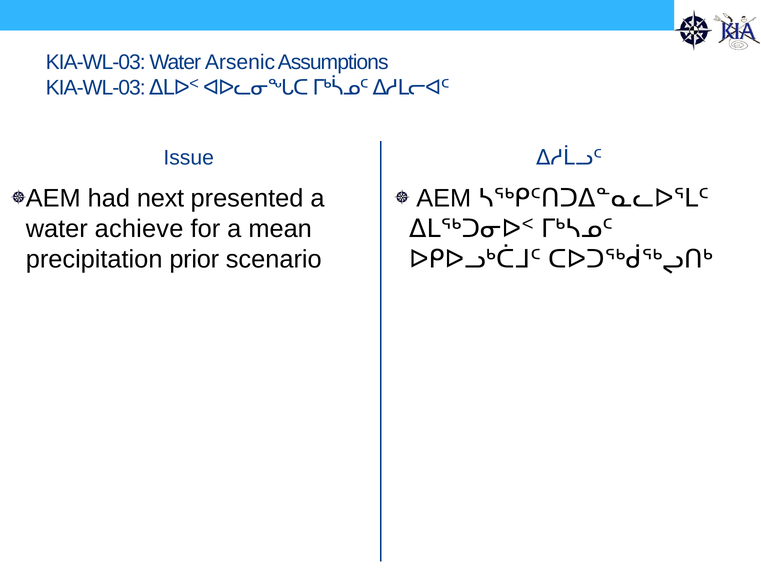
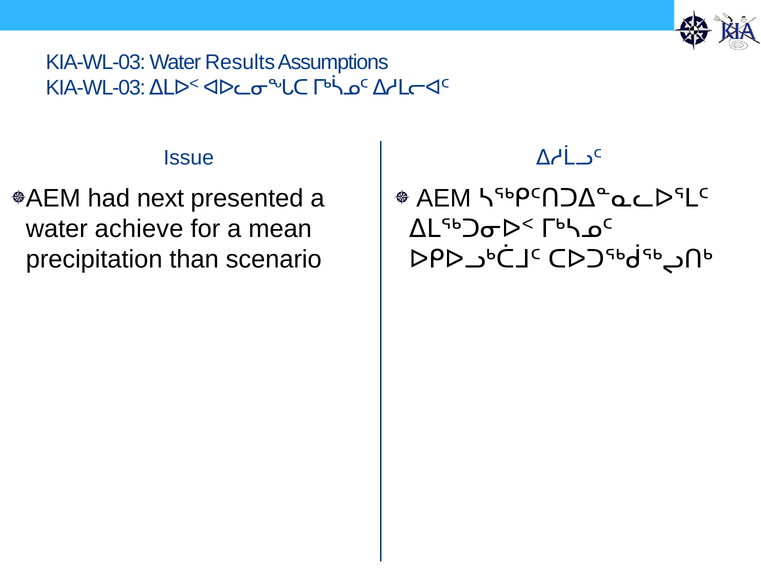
Arsenic: Arsenic -> Results
prior: prior -> than
